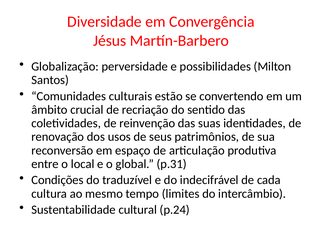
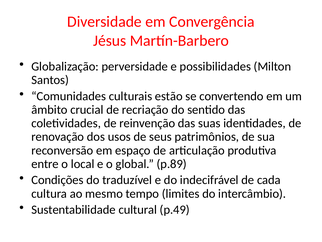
p.31: p.31 -> p.89
p.24: p.24 -> p.49
